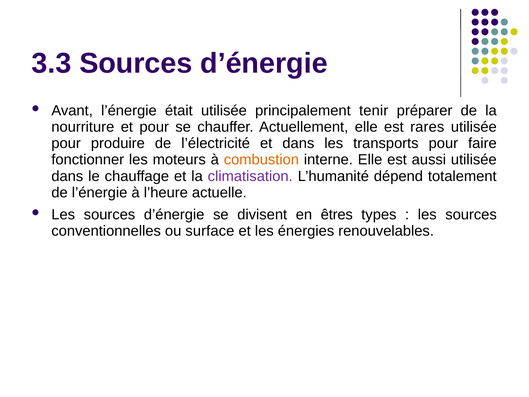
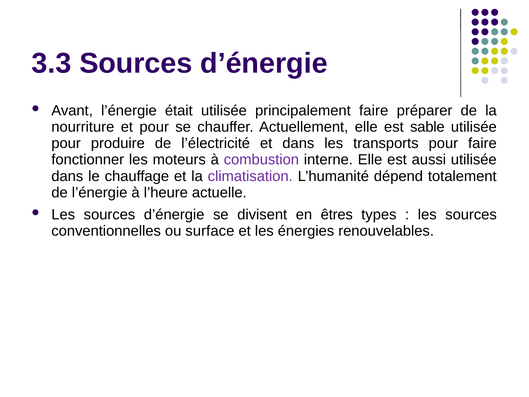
principalement tenir: tenir -> faire
rares: rares -> sable
combustion colour: orange -> purple
